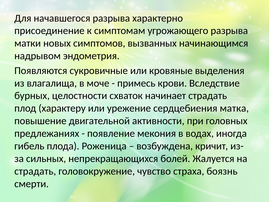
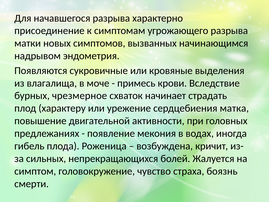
целостности: целостности -> чрезмерное
страдать at (35, 171): страдать -> симптом
